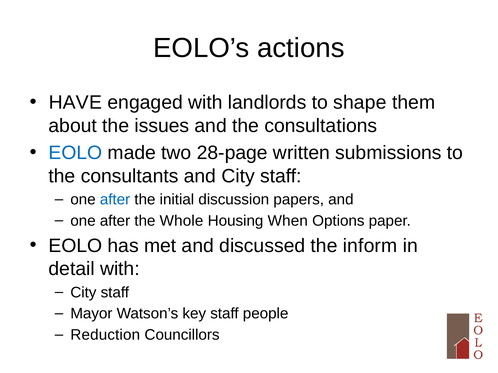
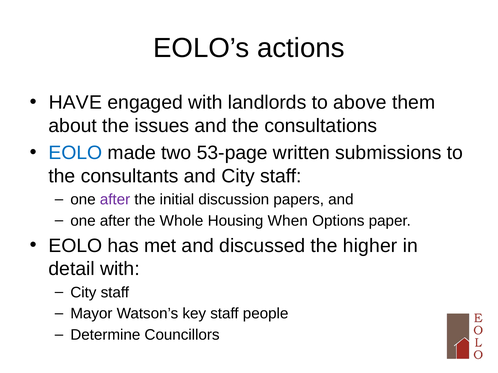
shape: shape -> above
28-page: 28-page -> 53-page
after at (115, 200) colour: blue -> purple
inform: inform -> higher
Reduction: Reduction -> Determine
